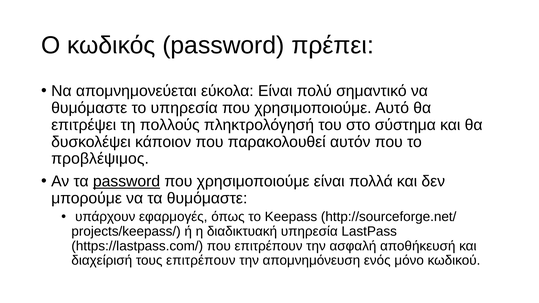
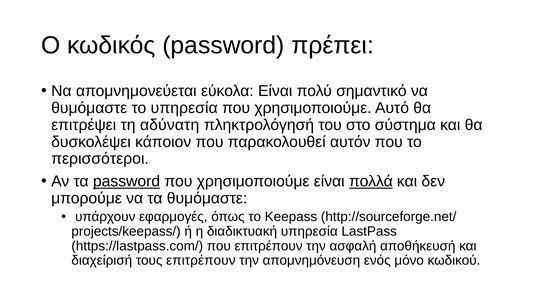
πολλούς: πολλούς -> αδύνατη
προβλέψιμος: προβλέψιμος -> περισσότεροι
πολλά underline: none -> present
